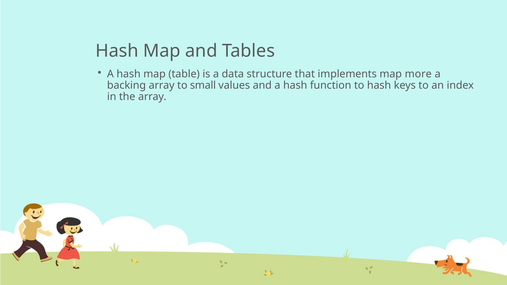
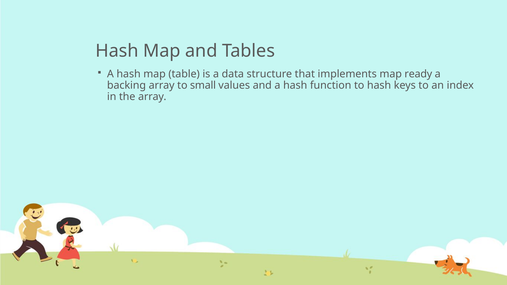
more: more -> ready
